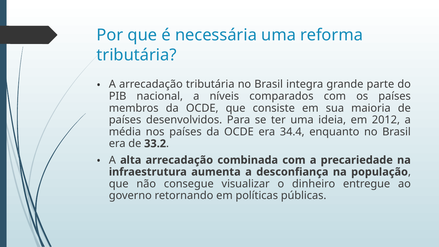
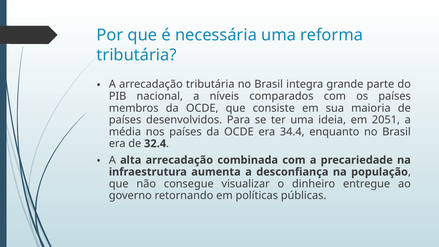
2012: 2012 -> 2051
33.2: 33.2 -> 32.4
